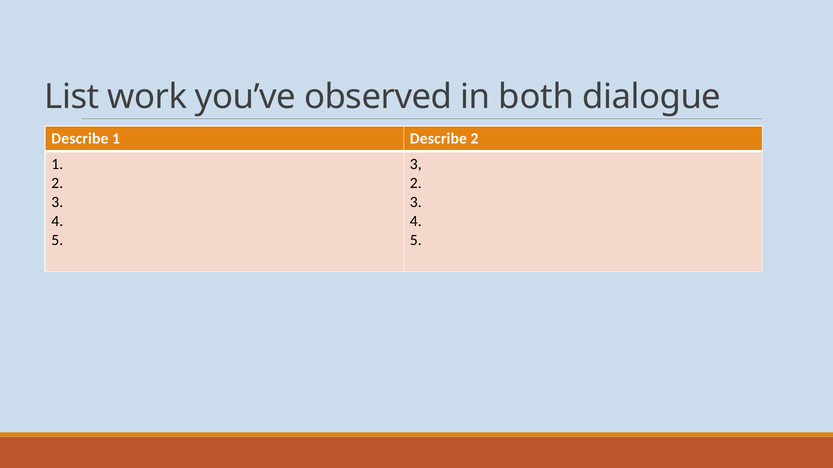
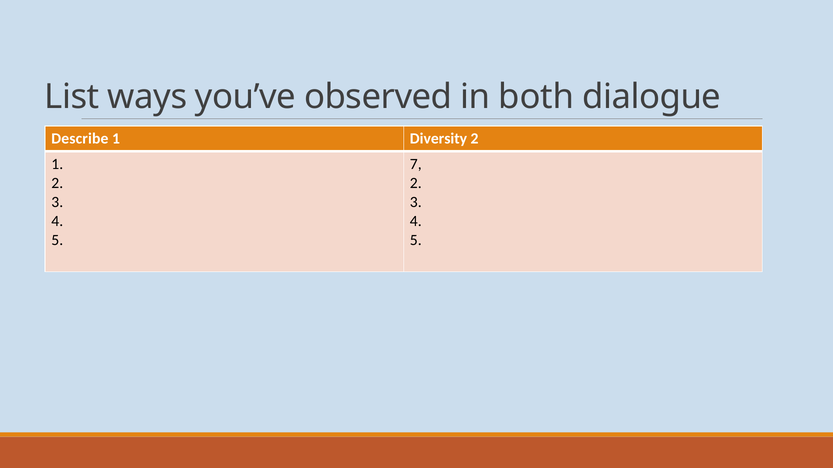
work: work -> ways
1 Describe: Describe -> Diversity
3 at (416, 164): 3 -> 7
